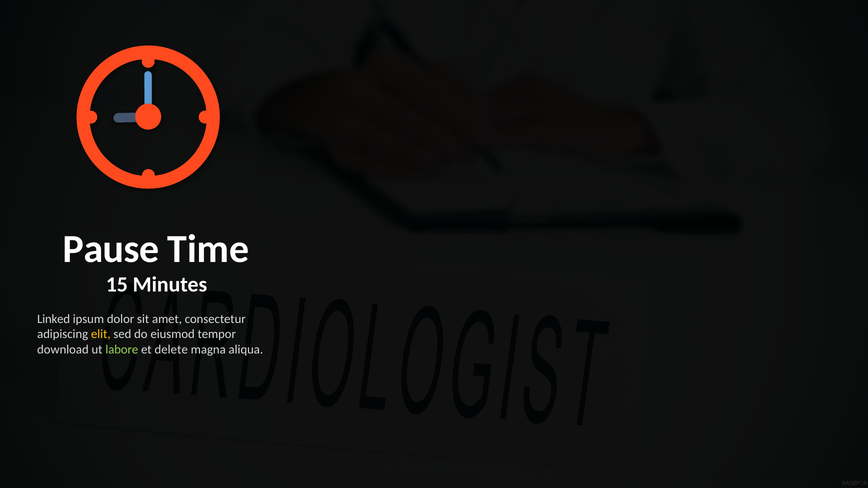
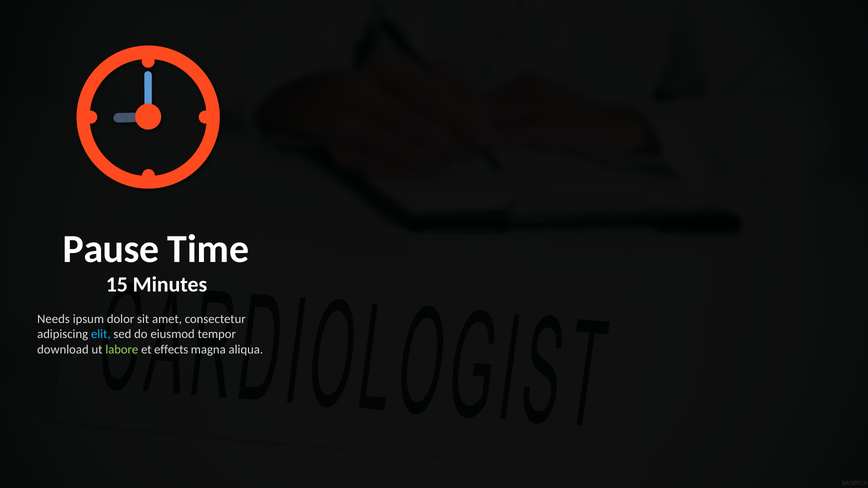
Linked: Linked -> Needs
elit colour: yellow -> light blue
delete: delete -> effects
